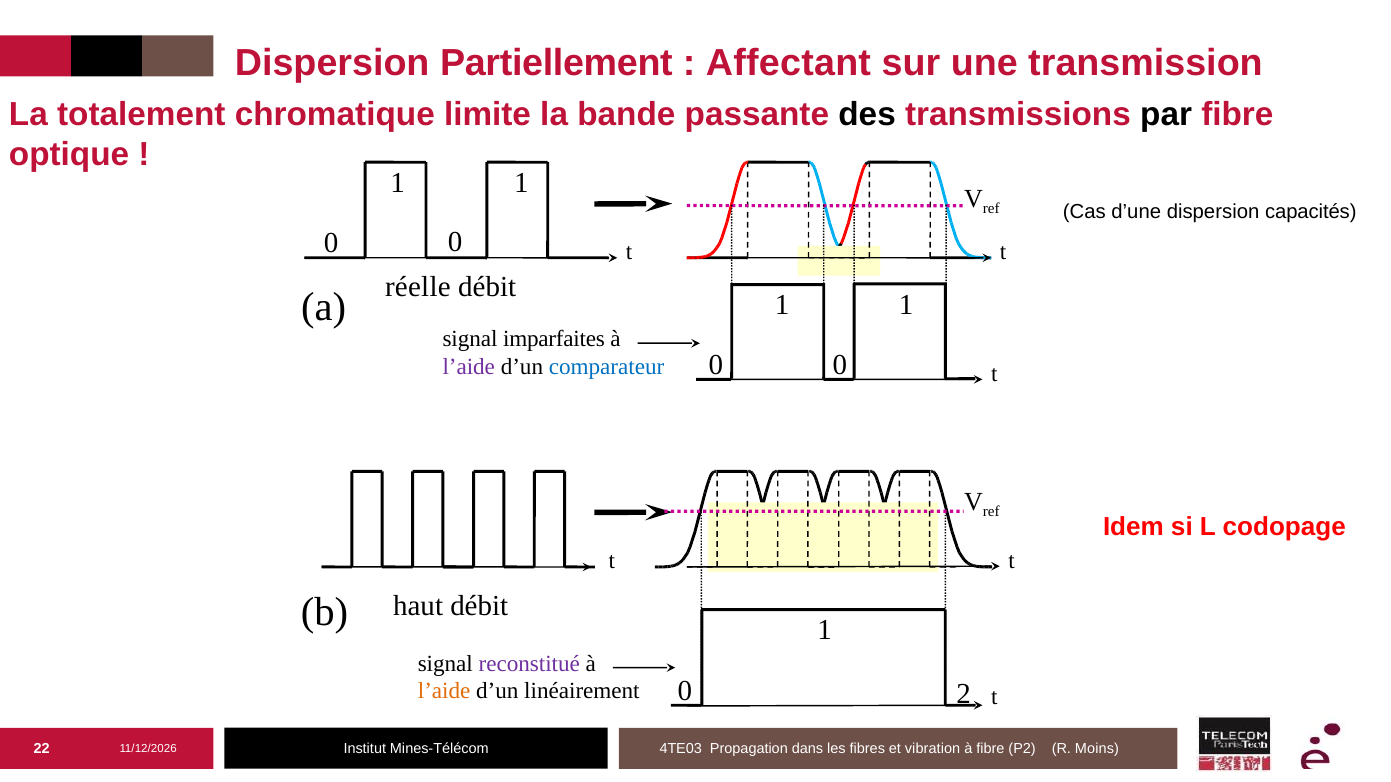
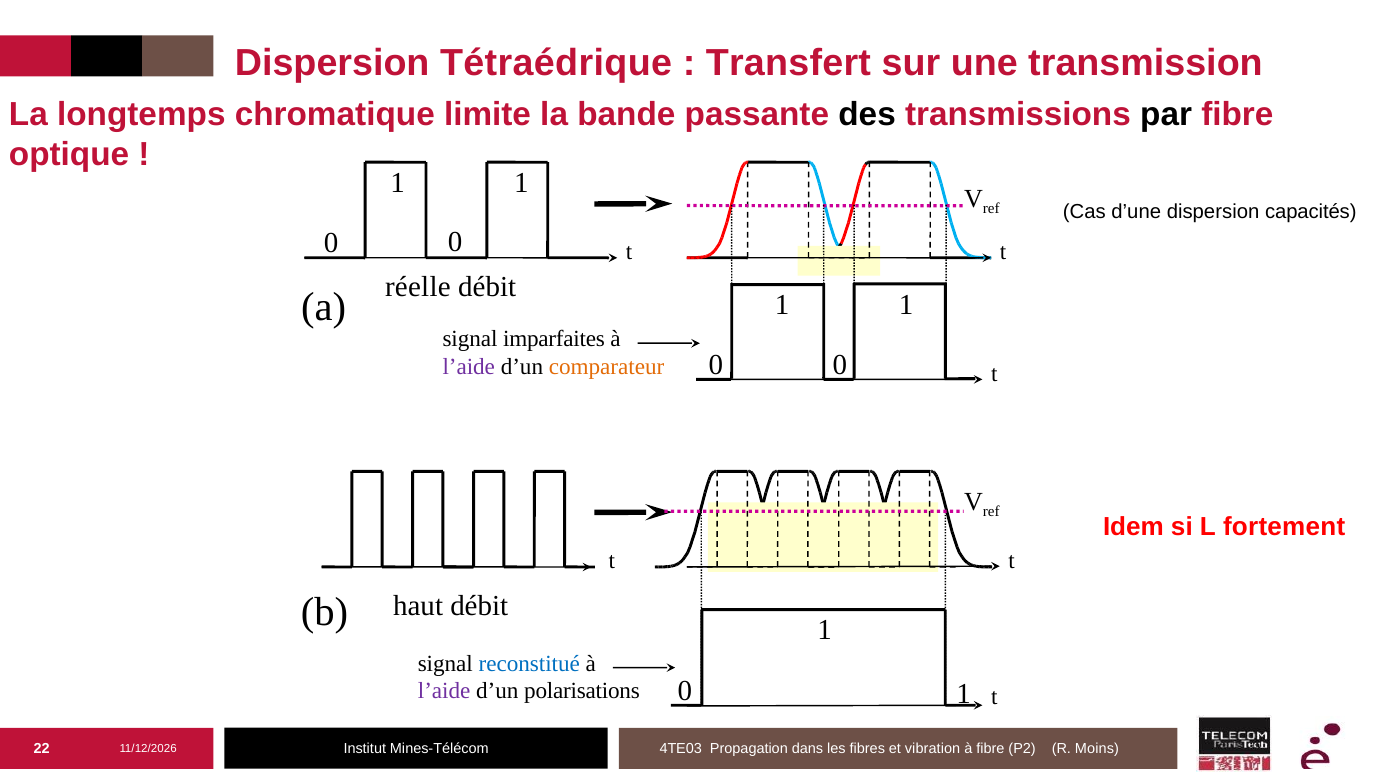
Partiellement: Partiellement -> Tétraédrique
Affectant: Affectant -> Transfert
totalement: totalement -> longtemps
comparateur colour: blue -> orange
codopage: codopage -> fortement
reconstitué colour: purple -> blue
2 at (964, 694): 2 -> 1
l’aide at (444, 692) colour: orange -> purple
linéairement: linéairement -> polarisations
